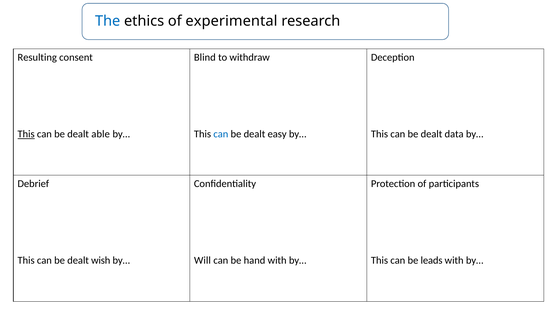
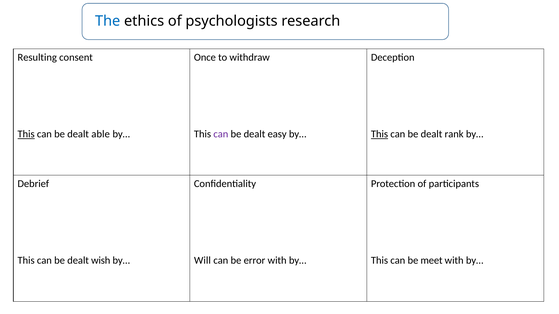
experimental: experimental -> psychologists
Blind: Blind -> Once
can at (221, 134) colour: blue -> purple
This at (380, 134) underline: none -> present
data: data -> rank
hand: hand -> error
leads: leads -> meet
